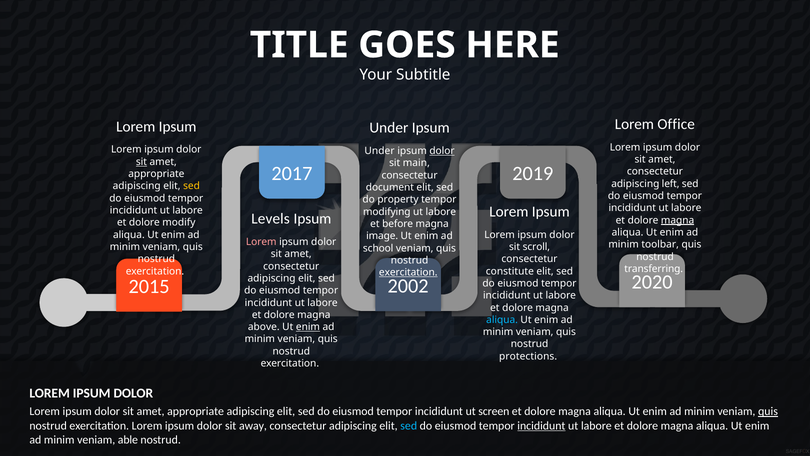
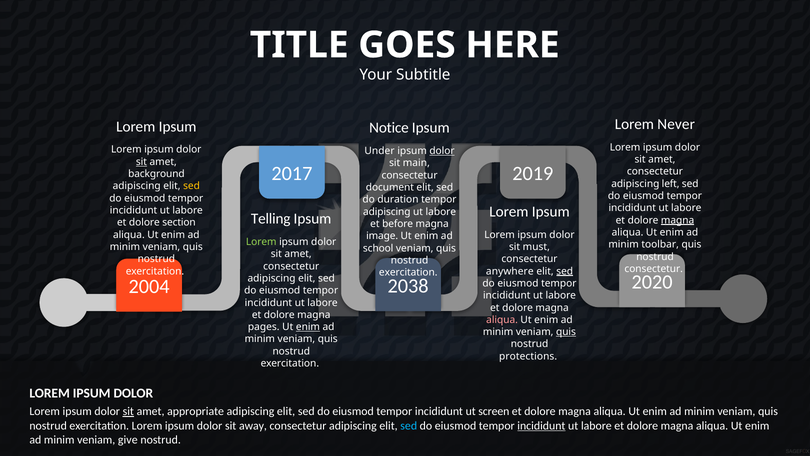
Office: Office -> Never
Under at (389, 128): Under -> Notice
appropriate at (156, 174): appropriate -> background
property: property -> duration
modifying at (387, 212): modifying -> adipiscing
Levels: Levels -> Telling
modify: modify -> section
Lorem at (261, 242) colour: pink -> light green
scroll: scroll -> must
transferring at (654, 269): transferring -> consectetur
constitute: constitute -> anywhere
sed at (565, 271) underline: none -> present
exercitation at (408, 272) underline: present -> none
2002: 2002 -> 2038
2015: 2015 -> 2004
aliqua at (502, 320) colour: light blue -> pink
above: above -> pages
quis at (566, 332) underline: none -> present
sit at (128, 411) underline: none -> present
quis at (768, 411) underline: present -> none
able: able -> give
